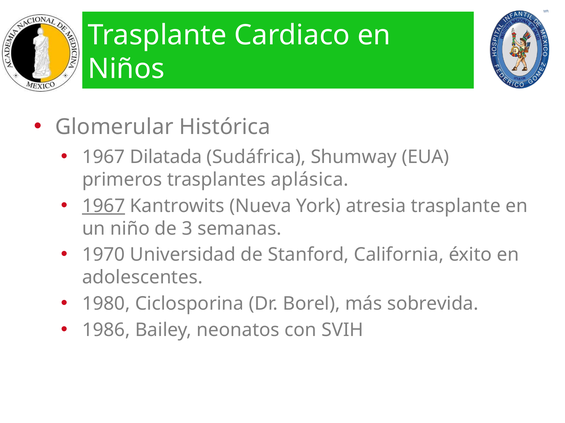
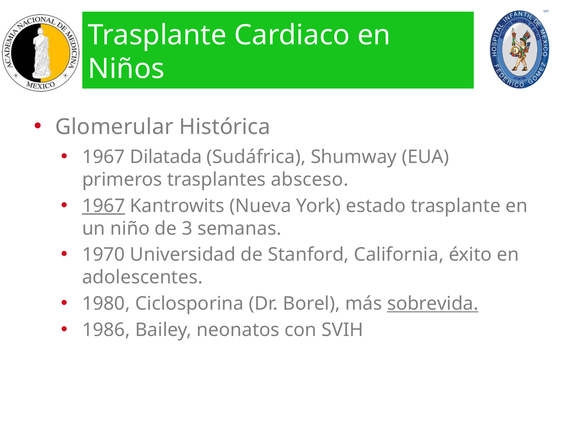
aplásica: aplásica -> absceso
atresia: atresia -> estado
sobrevida underline: none -> present
